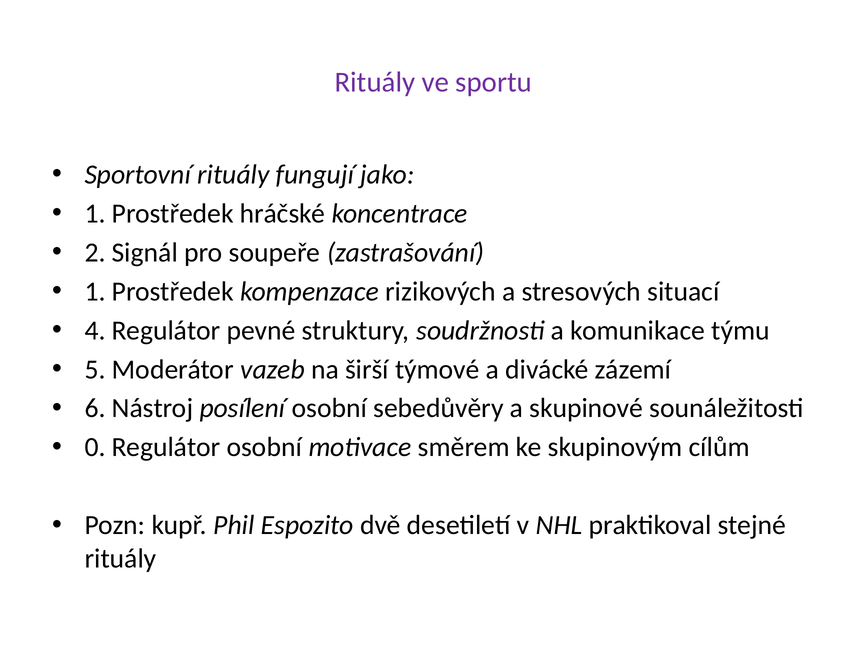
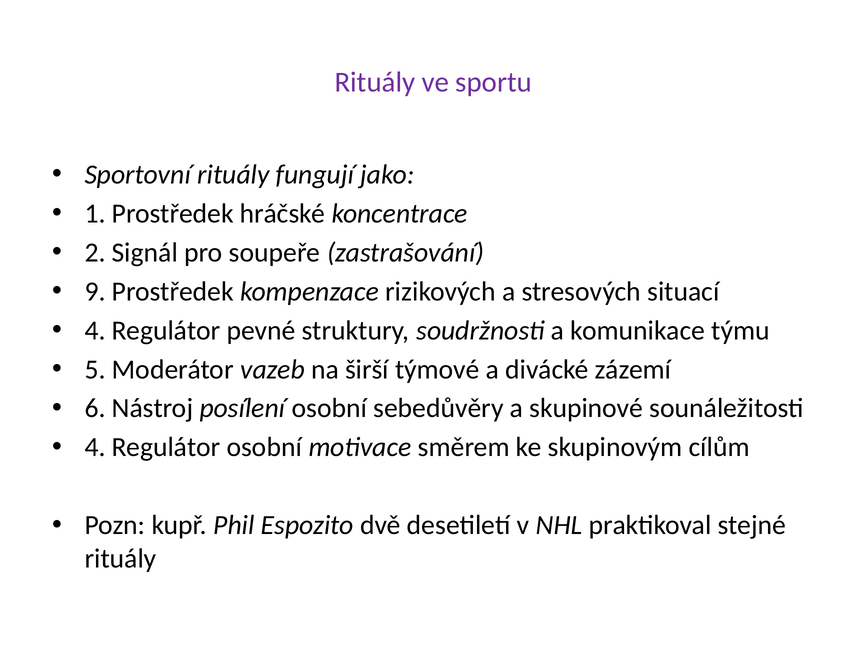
1 at (95, 292): 1 -> 9
0 at (95, 447): 0 -> 4
